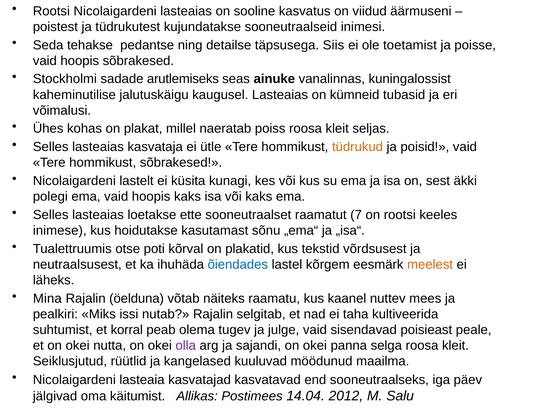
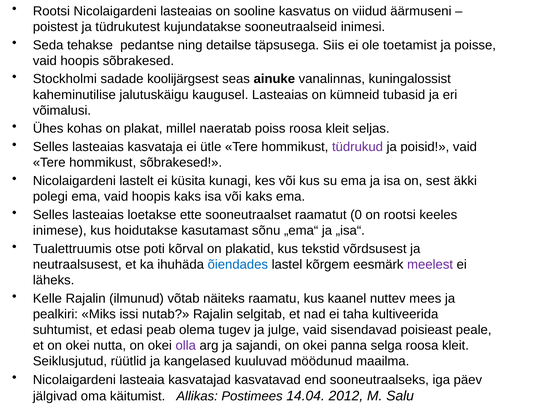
arutlemiseks: arutlemiseks -> koolijärgsest
tüdrukud colour: orange -> purple
7: 7 -> 0
meelest colour: orange -> purple
Mina: Mina -> Kelle
öelduna: öelduna -> ilmunud
korral: korral -> edasi
